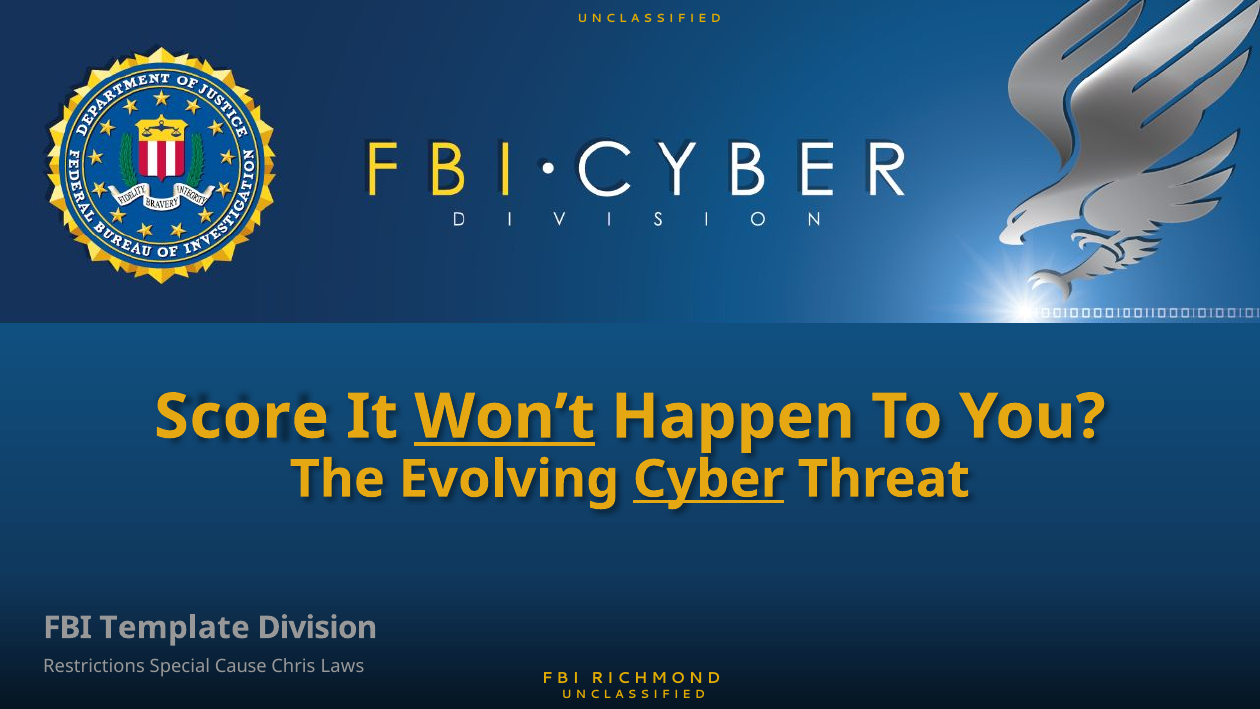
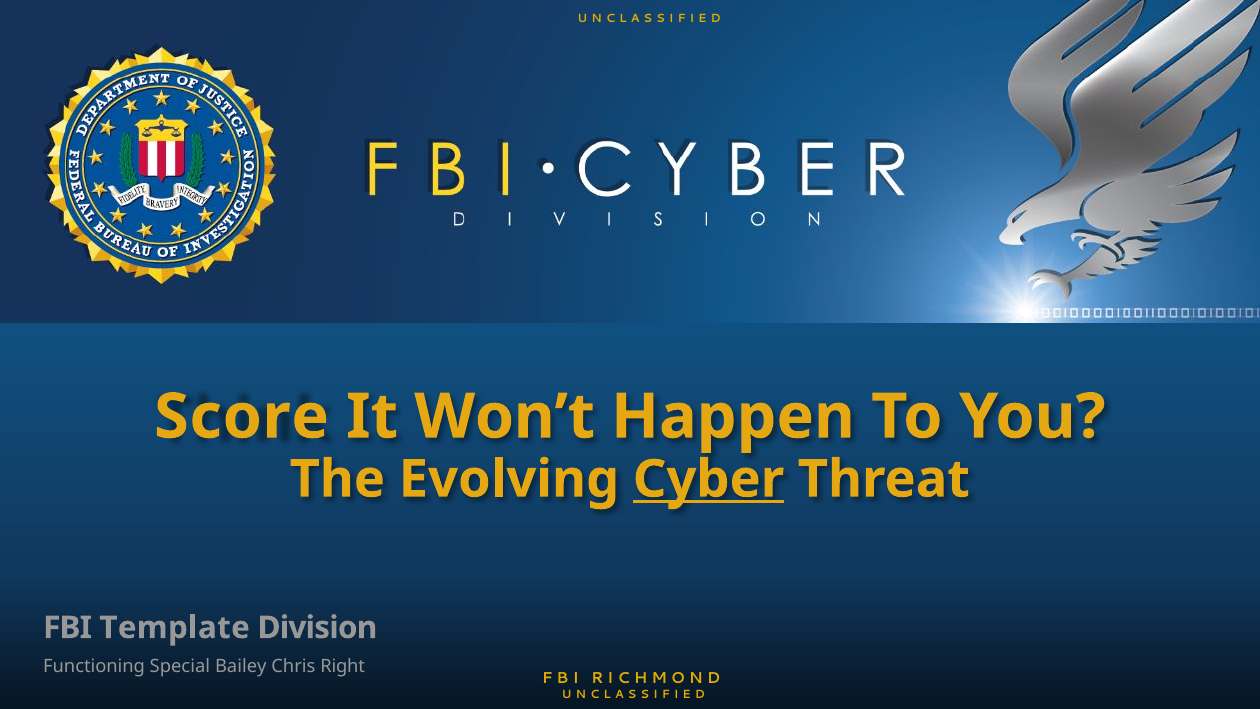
Won’t underline: present -> none
Restrictions: Restrictions -> Functioning
Cause: Cause -> Bailey
Laws: Laws -> Right
